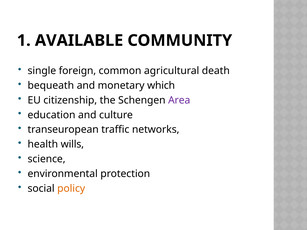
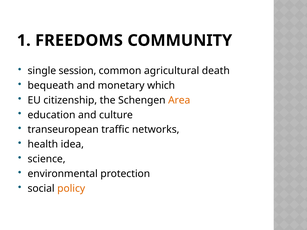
AVAILABLE: AVAILABLE -> FREEDOMS
foreign: foreign -> session
Area colour: purple -> orange
wills: wills -> idea
